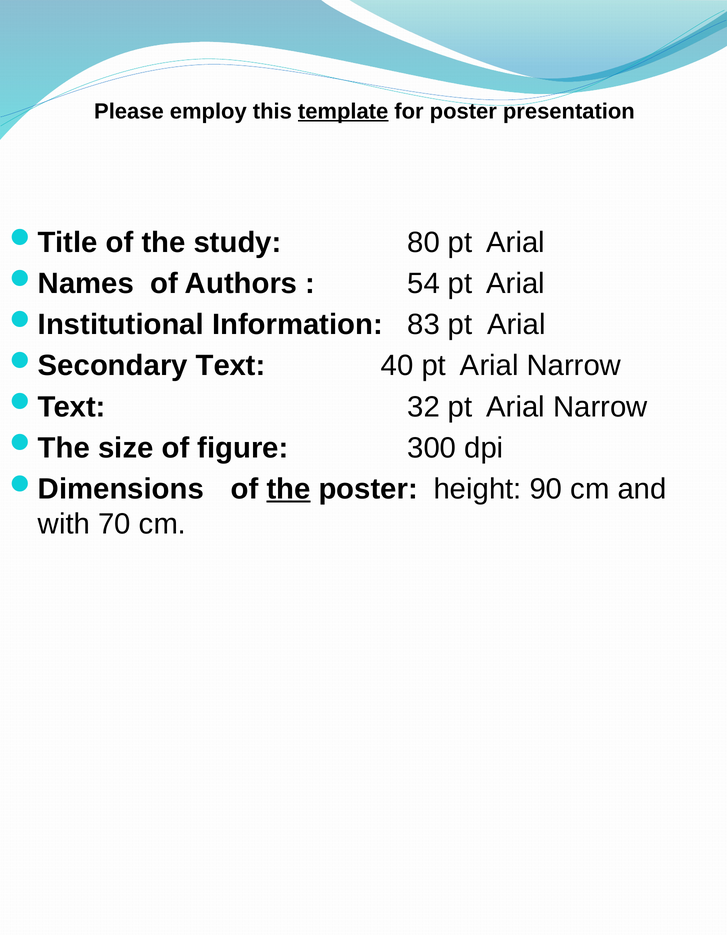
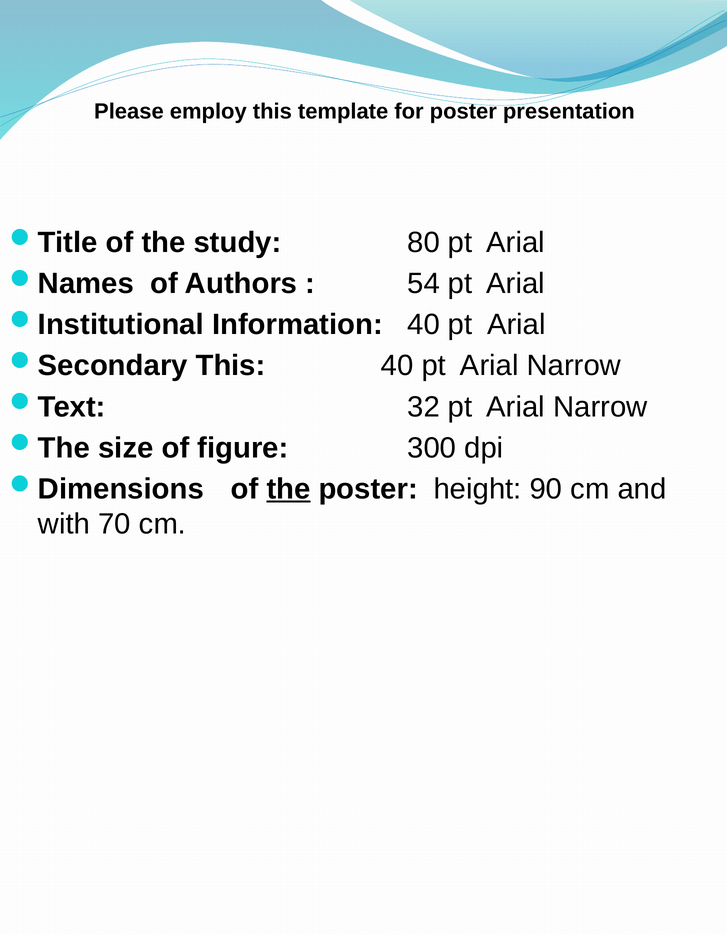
template underline: present -> none
Information 83: 83 -> 40
Secondary Text: Text -> This
